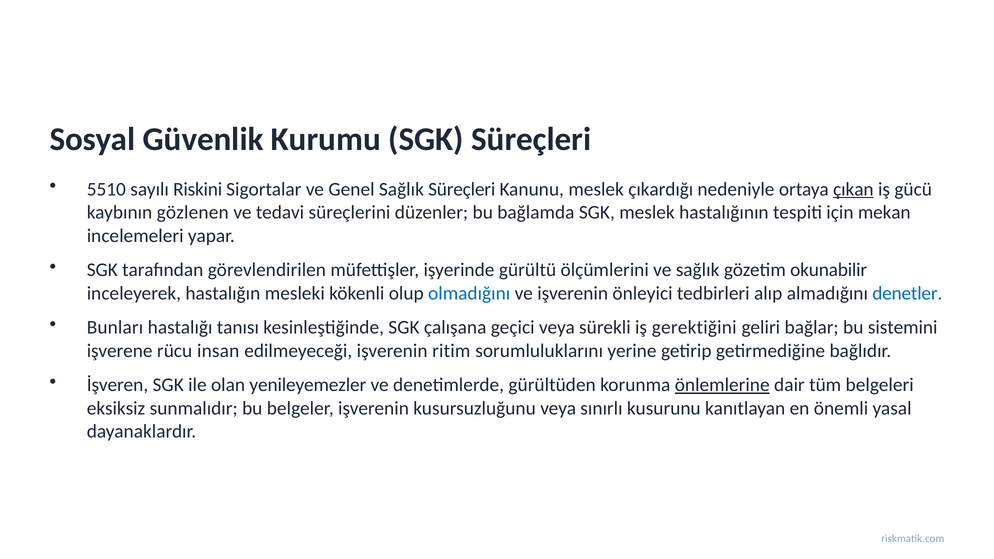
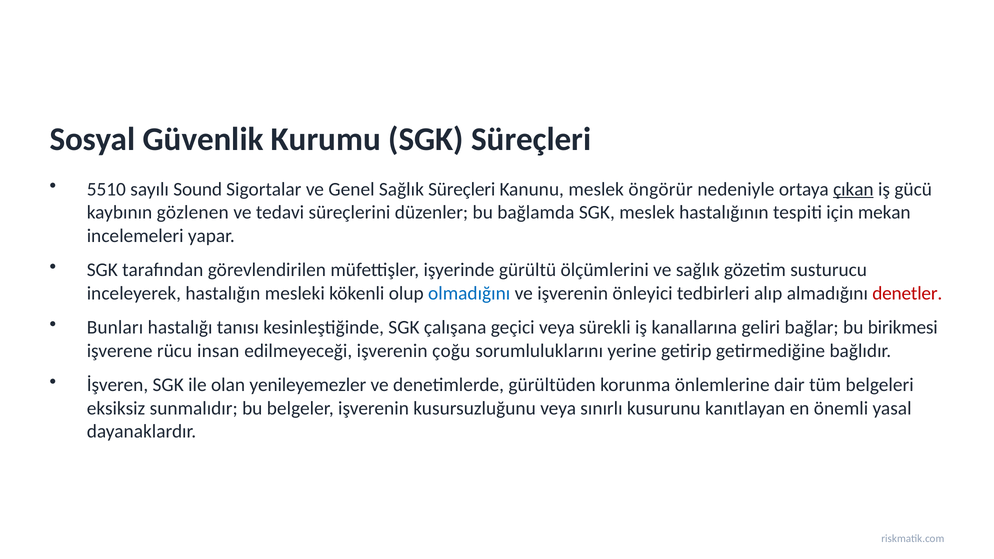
Riskini: Riskini -> Sound
çıkardığı: çıkardığı -> öngörür
okunabilir: okunabilir -> susturucu
denetler colour: blue -> red
gerektiğini: gerektiğini -> kanallarına
sistemini: sistemini -> birikmesi
ritim: ritim -> çoğu
önlemlerine underline: present -> none
